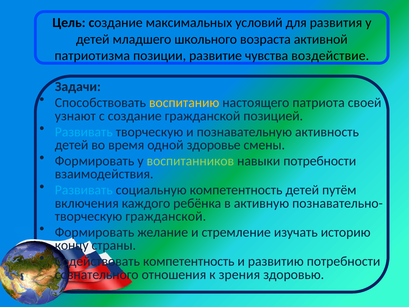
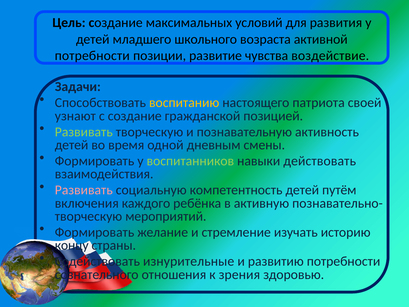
патриотизма at (92, 56): патриотизма -> потребности
Развивать at (84, 132) colour: light blue -> light green
здоровье: здоровье -> дневным
навыки потребности: потребности -> действовать
Развивать at (84, 190) colour: light blue -> pink
творческую гражданской: гражданской -> мероприятий
Содействовать компетентность: компетентность -> изнурительные
